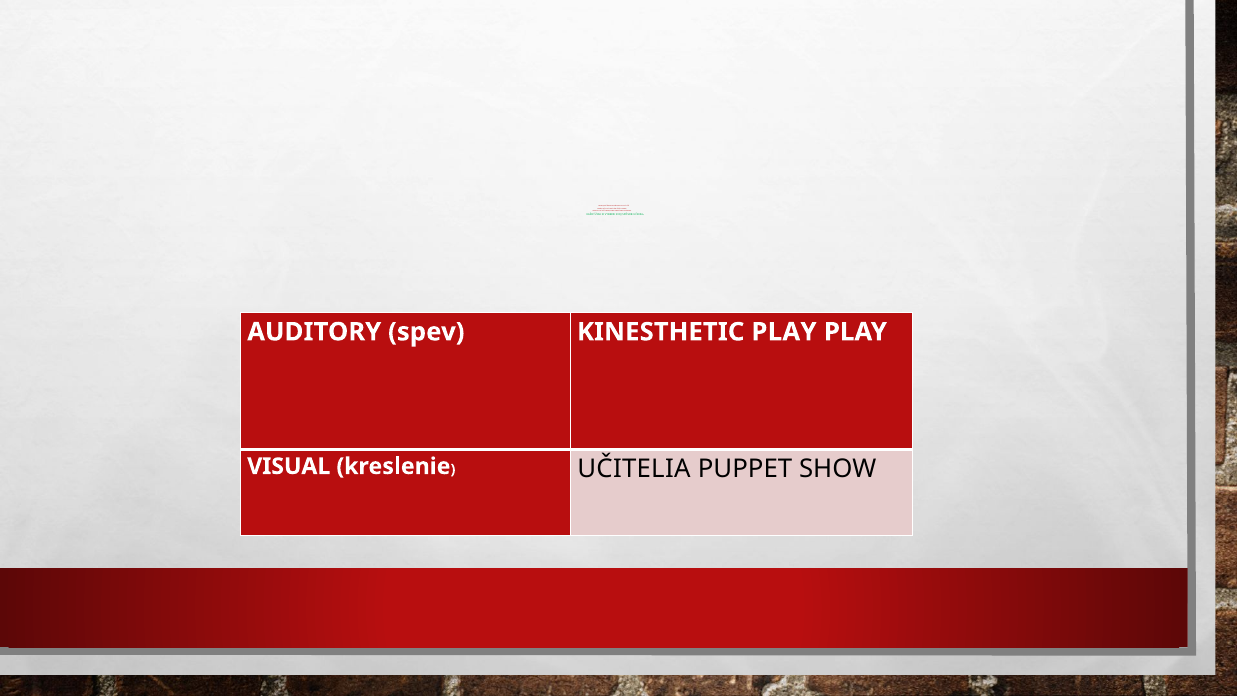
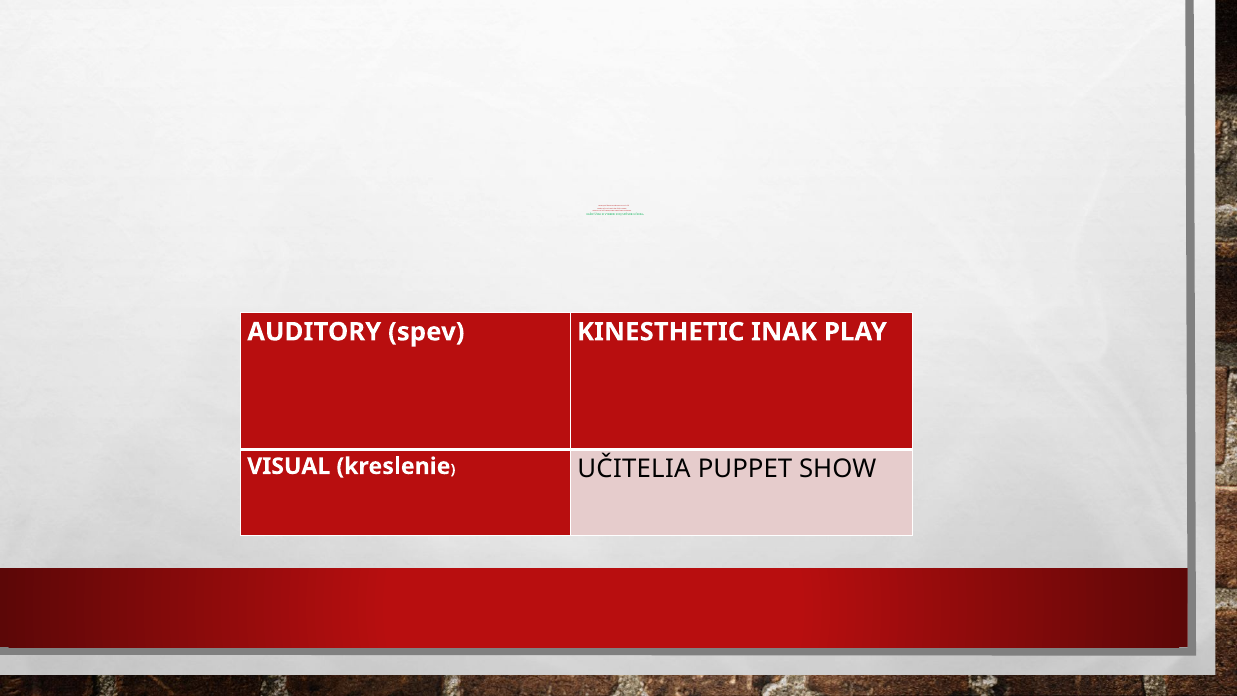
KINESTHETIC PLAY: PLAY -> INAK
